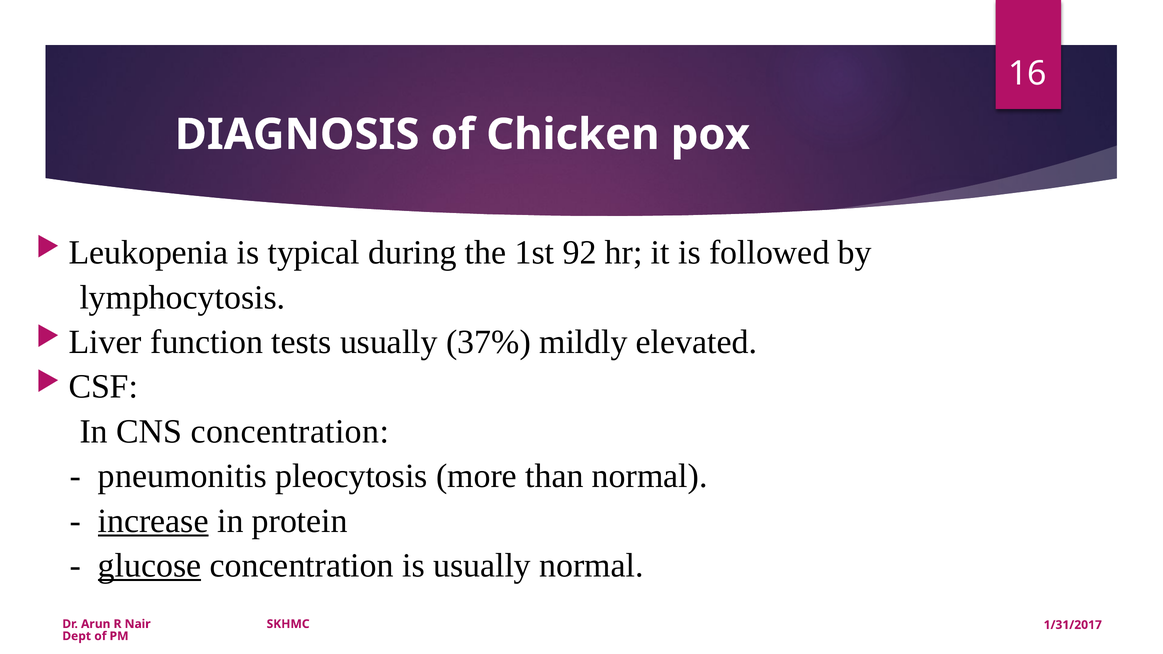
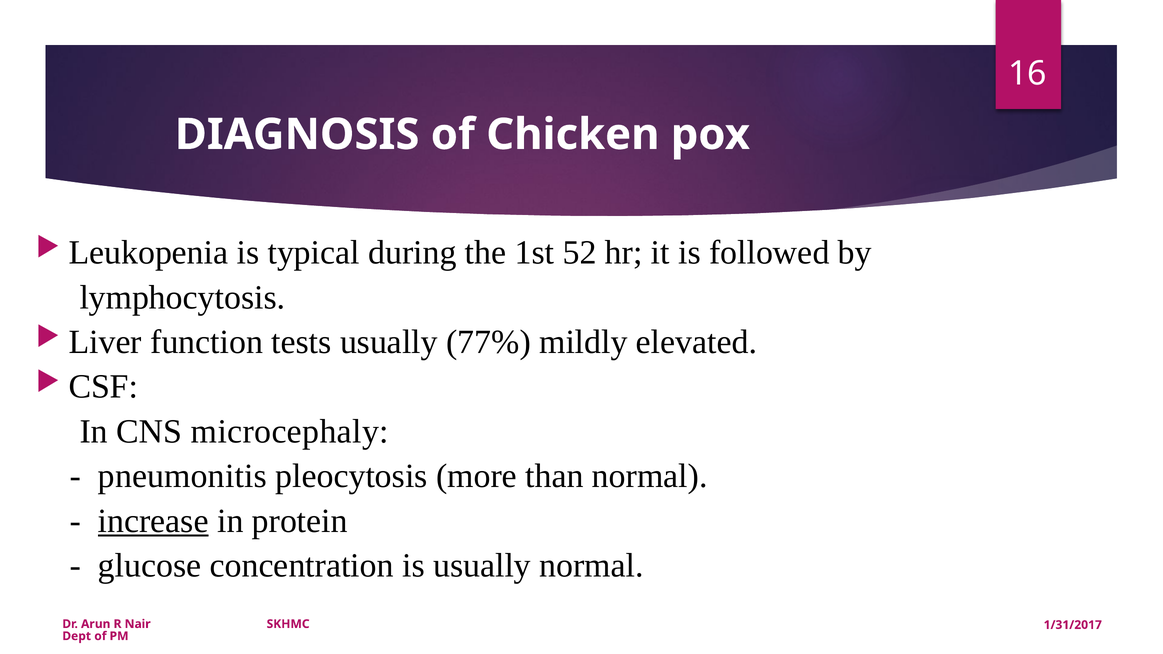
92: 92 -> 52
37%: 37% -> 77%
CNS concentration: concentration -> microcephaly
glucose underline: present -> none
